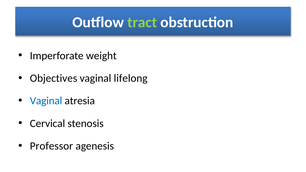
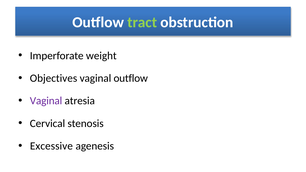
vaginal lifelong: lifelong -> outflow
Vaginal at (46, 101) colour: blue -> purple
Professor: Professor -> Excessive
